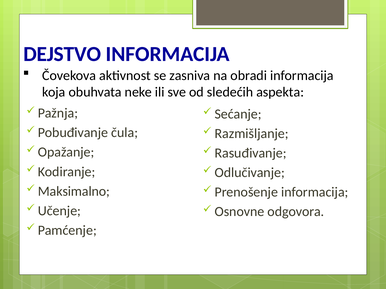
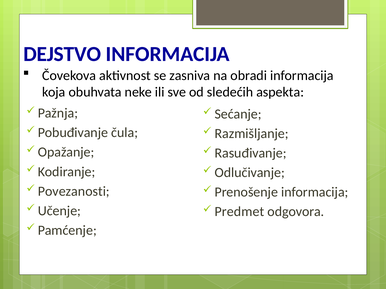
Maksimalno: Maksimalno -> Povezanosti
Osnovne: Osnovne -> Predmet
